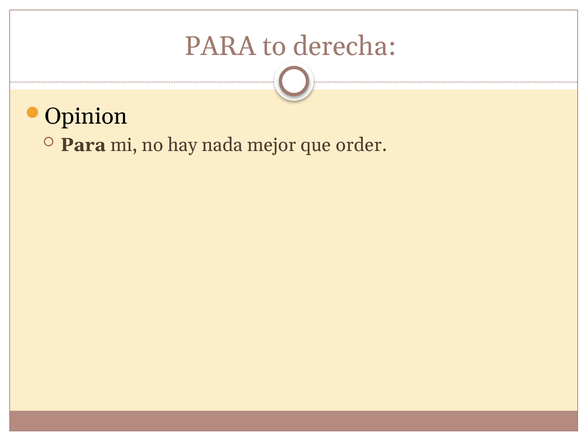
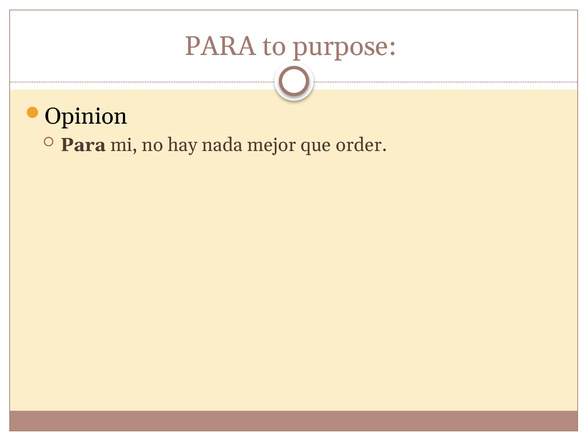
derecha: derecha -> purpose
